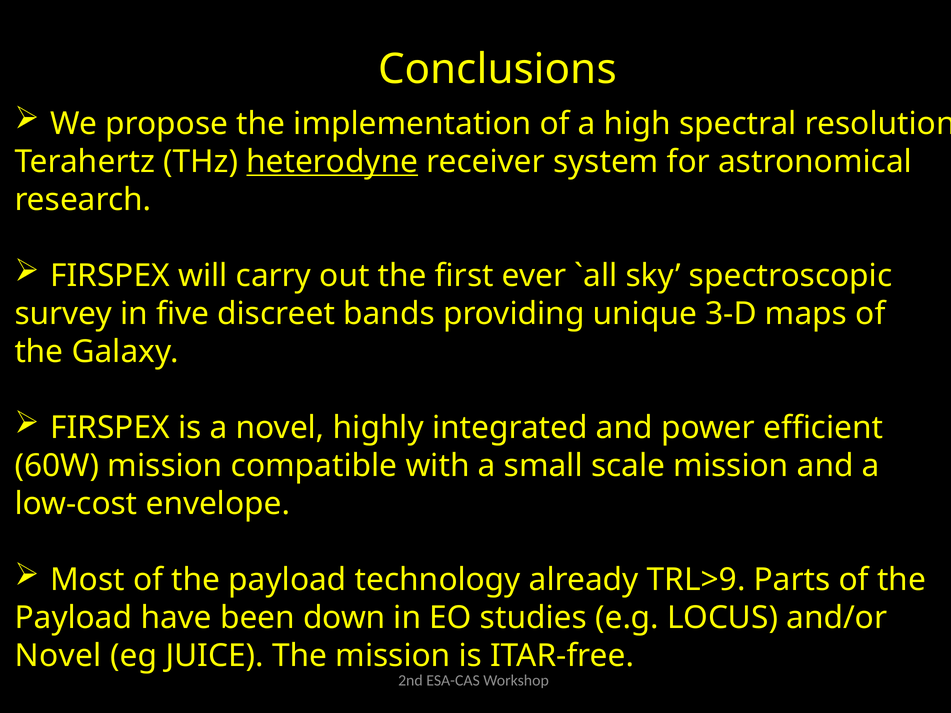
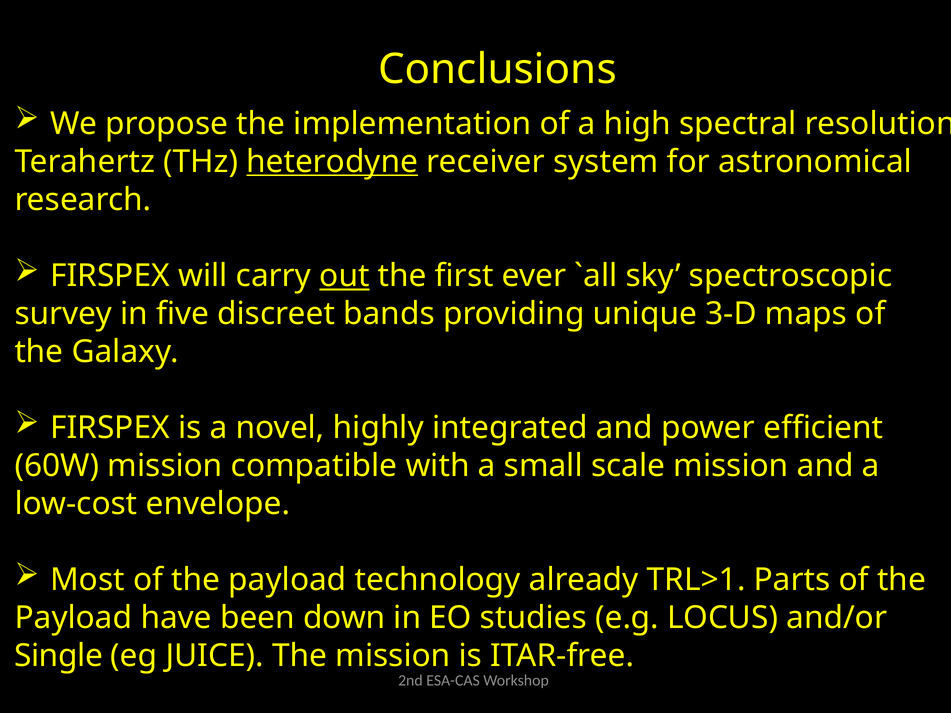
out underline: none -> present
TRL>9: TRL>9 -> TRL>1
Novel at (58, 656): Novel -> Single
